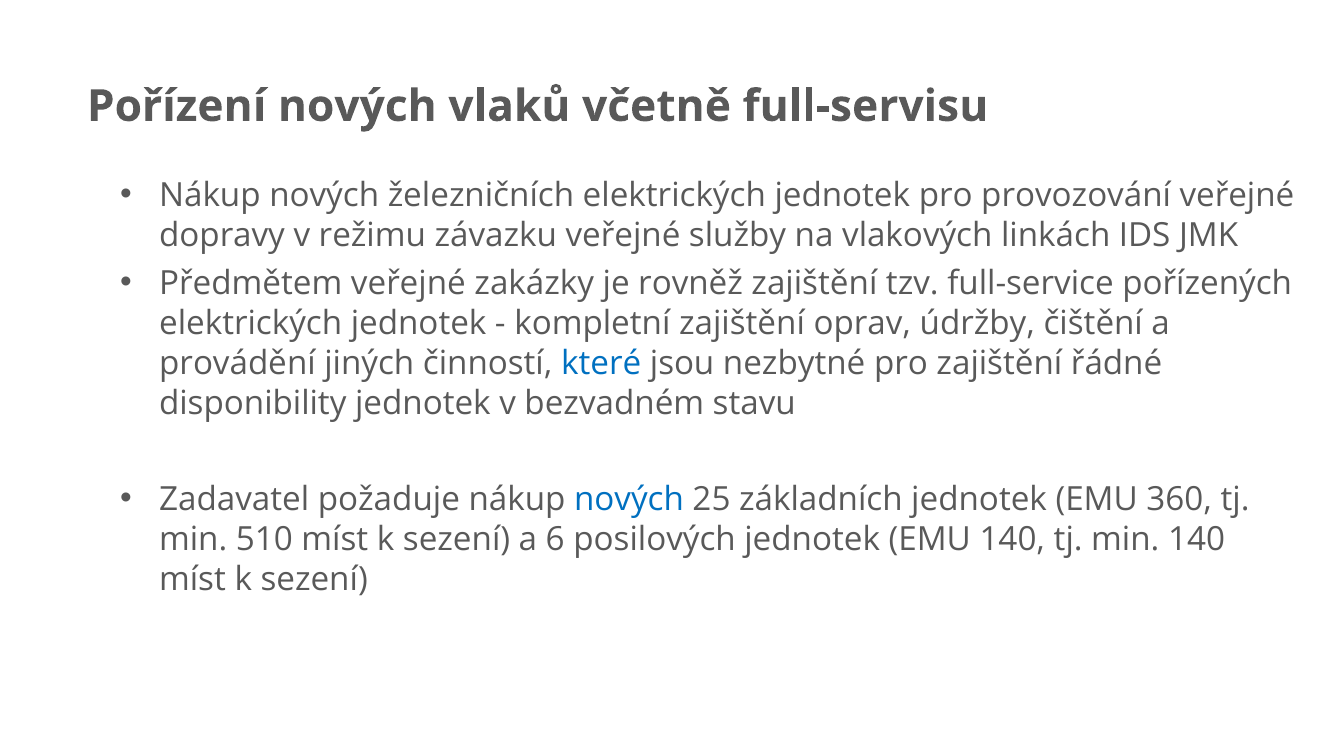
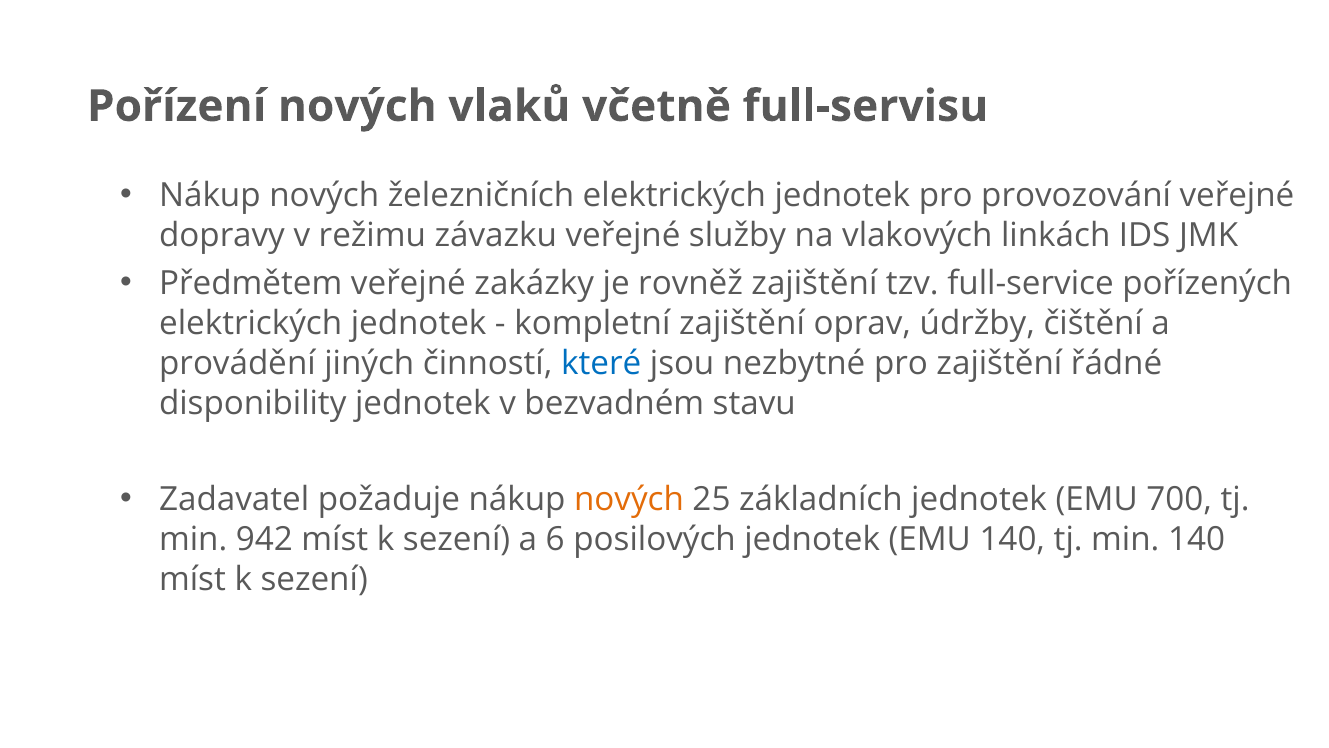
nových at (629, 499) colour: blue -> orange
360: 360 -> 700
510: 510 -> 942
